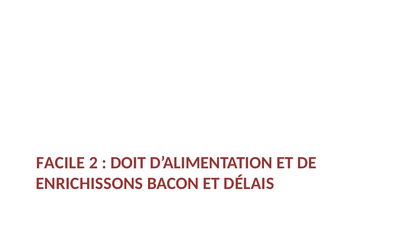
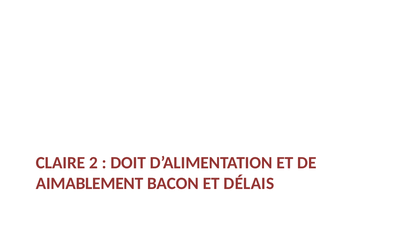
FACILE: FACILE -> CLAIRE
ENRICHISSONS: ENRICHISSONS -> AIMABLEMENT
